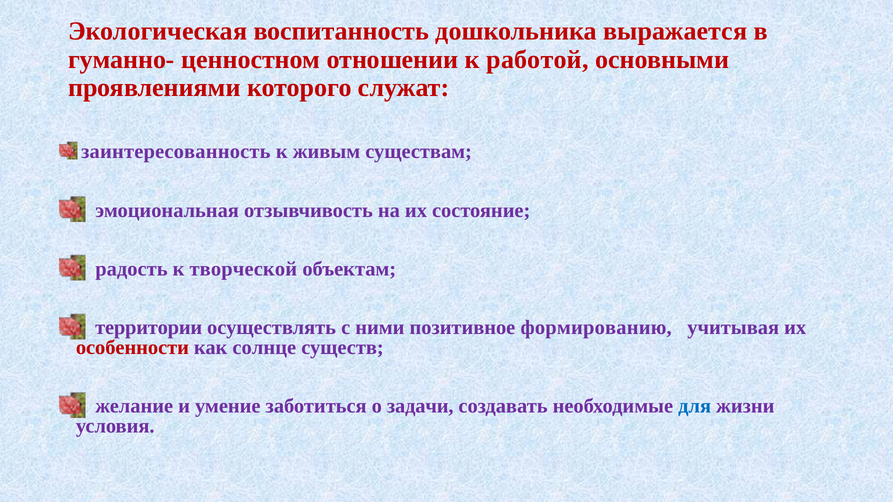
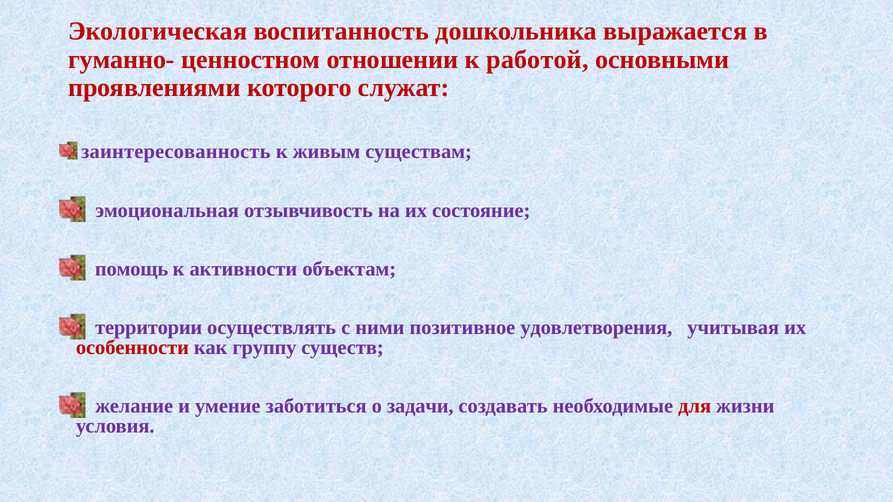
радость: радость -> помощь
творческой: творческой -> активности
формированию: формированию -> удовлетворения
солнце: солнце -> группу
для colour: blue -> red
